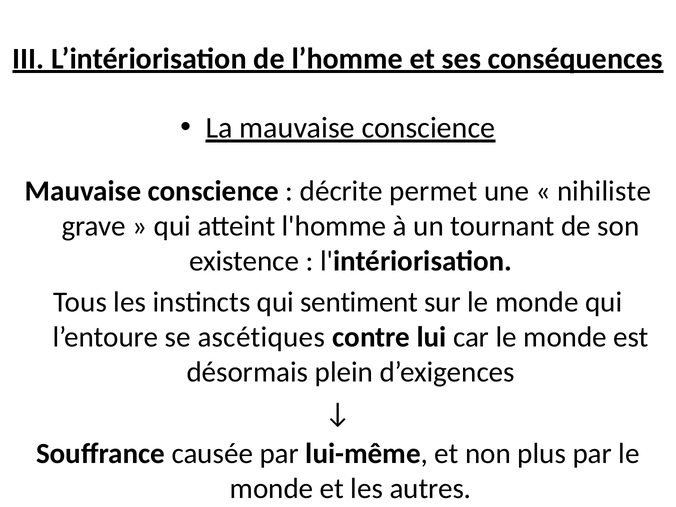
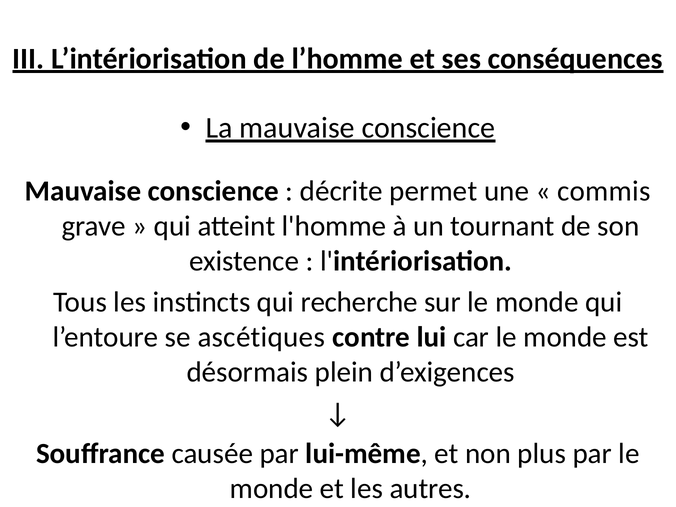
nihiliste: nihiliste -> commis
sentiment: sentiment -> recherche
